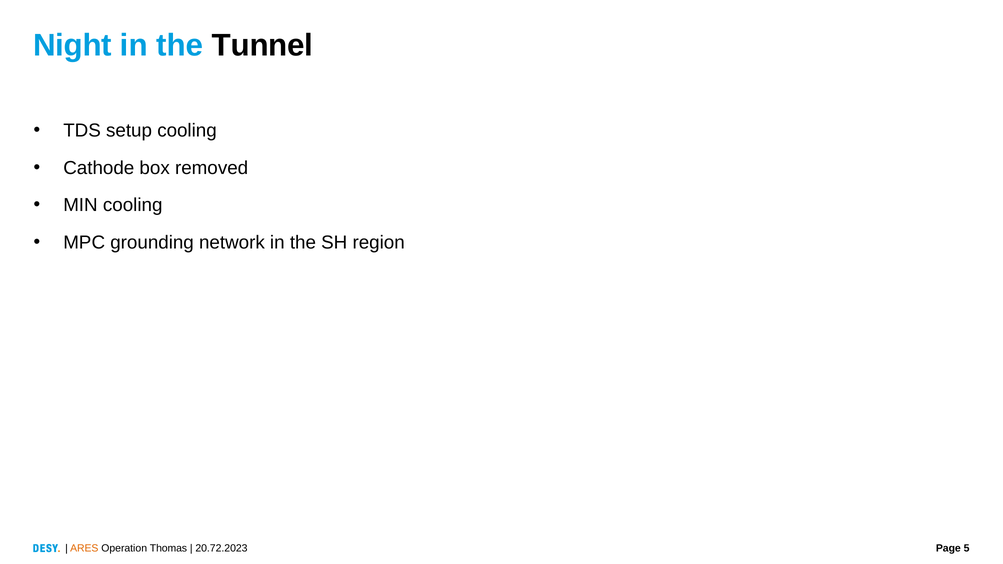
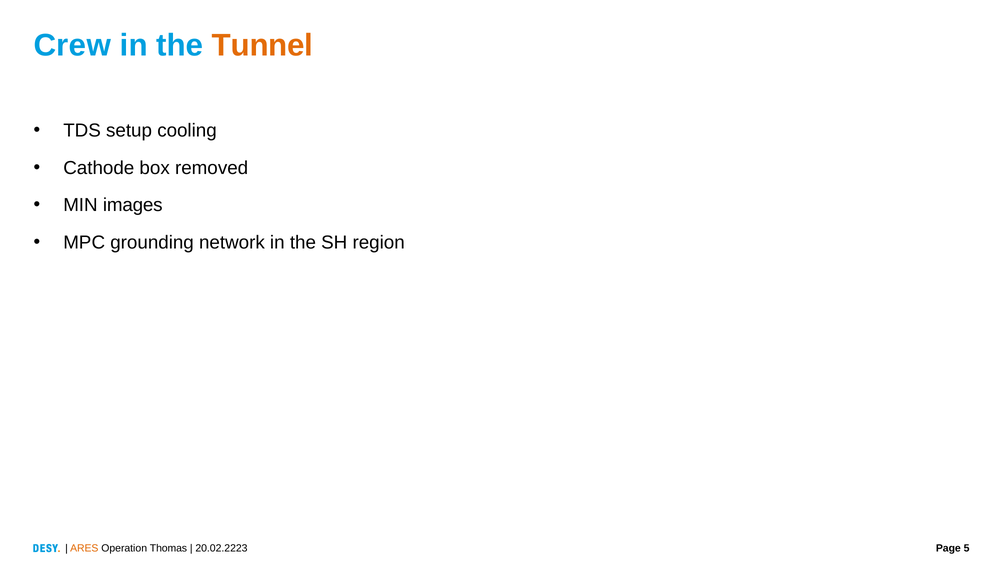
Night: Night -> Crew
Tunnel colour: black -> orange
MIN cooling: cooling -> images
20.72.2023: 20.72.2023 -> 20.02.2223
